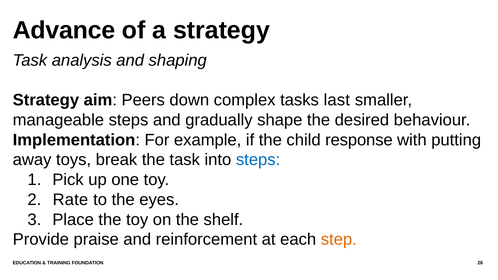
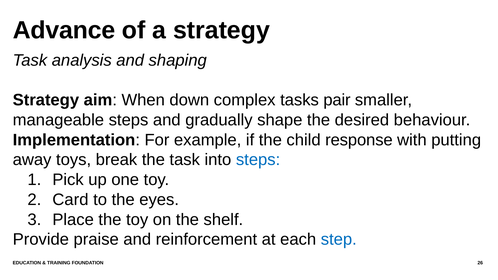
Peers: Peers -> When
last: last -> pair
Rate: Rate -> Card
step colour: orange -> blue
